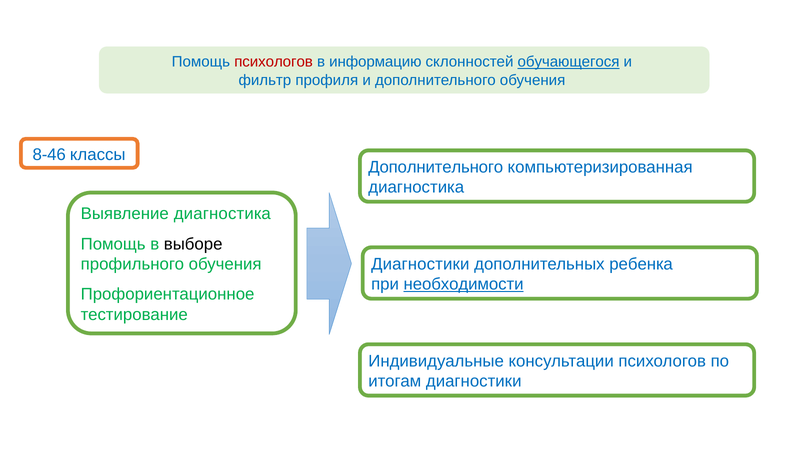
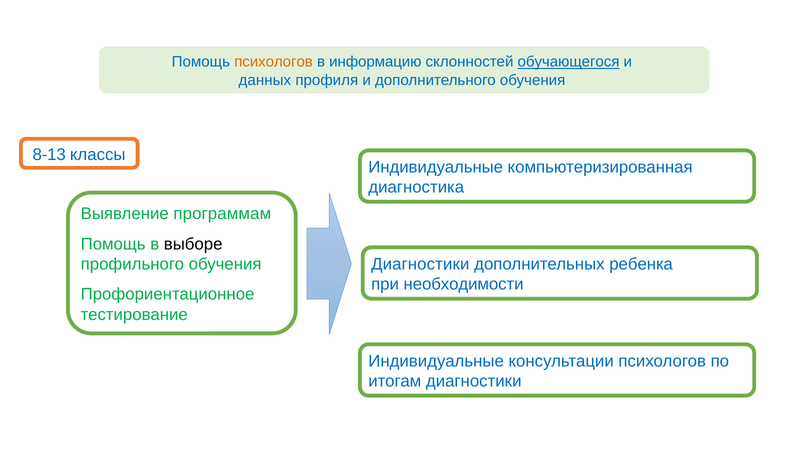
психологов at (274, 62) colour: red -> orange
фильтр: фильтр -> данных
8-46: 8-46 -> 8-13
Дополнительного at (436, 167): Дополнительного -> Индивидуальные
Выявление диагностика: диагностика -> программам
необходимости underline: present -> none
